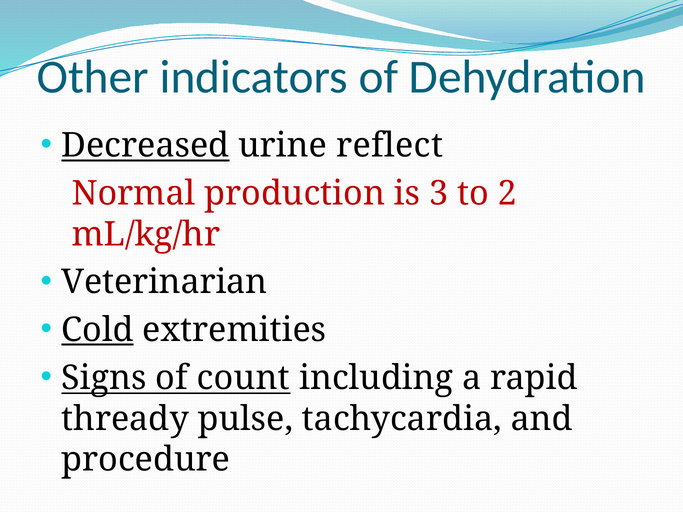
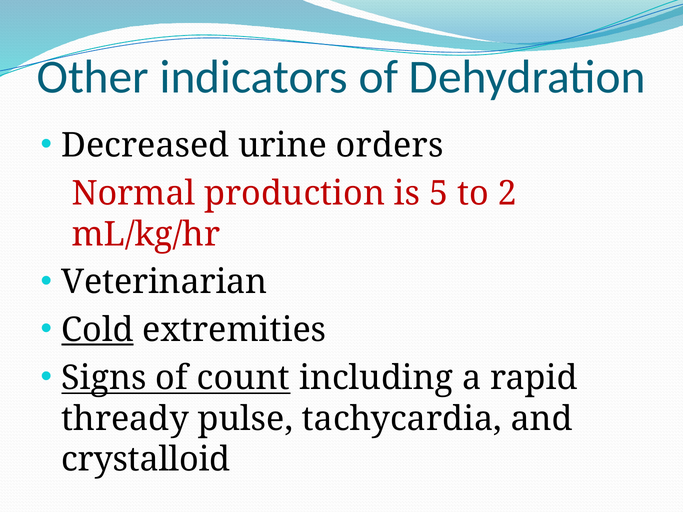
Decreased underline: present -> none
reflect: reflect -> orders
3: 3 -> 5
procedure: procedure -> crystalloid
